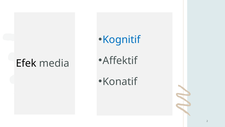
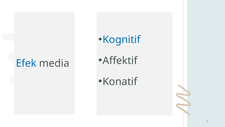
Efek colour: black -> blue
